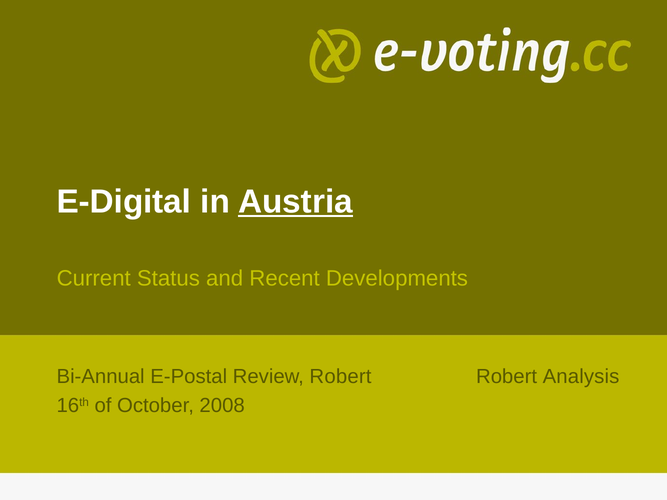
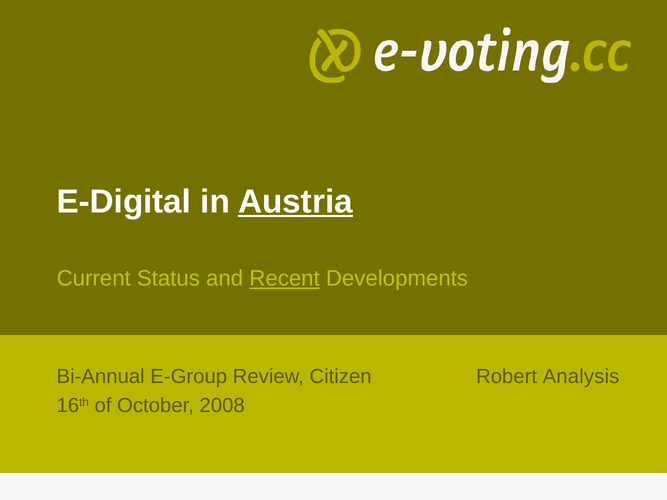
Recent underline: none -> present
E-Postal: E-Postal -> E-Group
Review Robert: Robert -> Citizen
